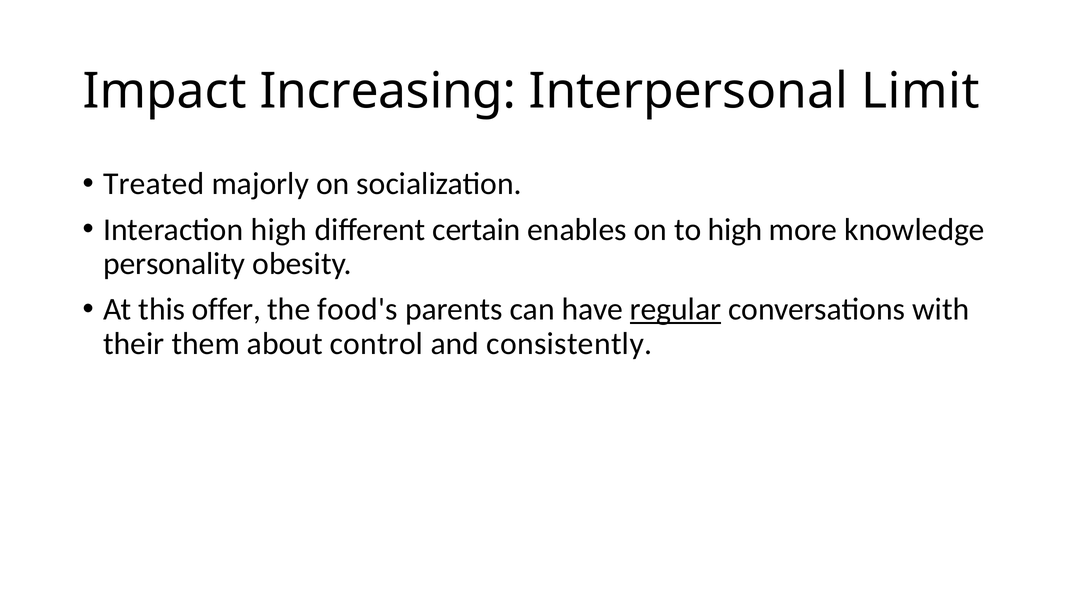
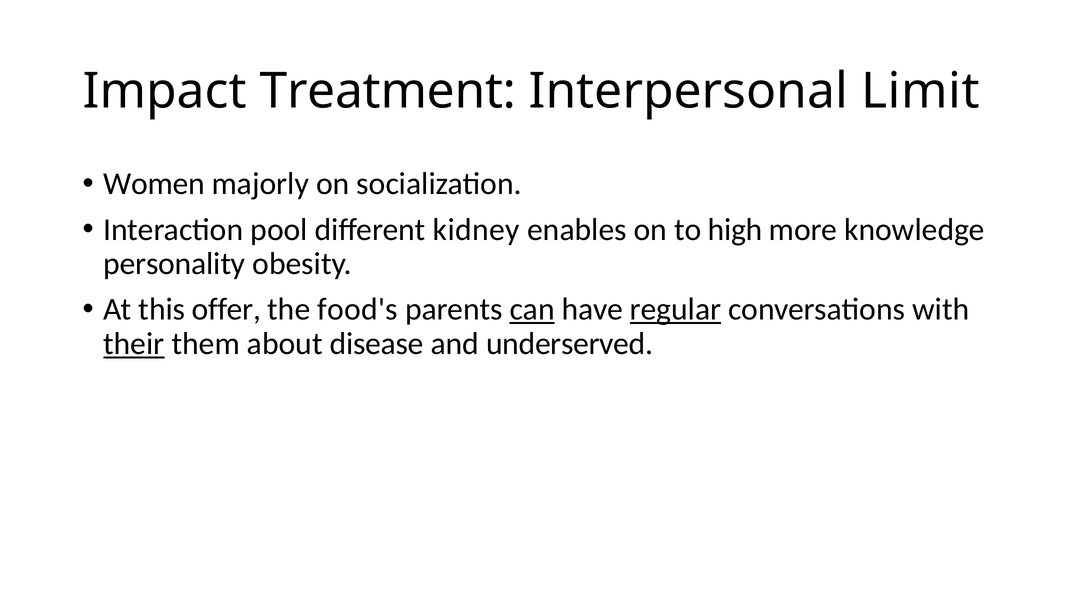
Increasing: Increasing -> Treatment
Treated: Treated -> Women
Interaction high: high -> pool
certain: certain -> kidney
can underline: none -> present
their underline: none -> present
control: control -> disease
consistently: consistently -> underserved
